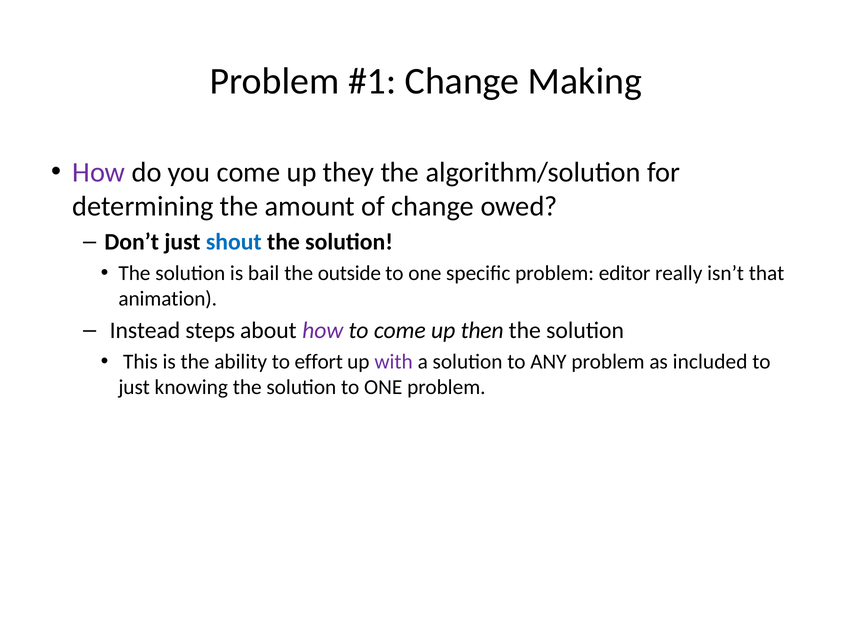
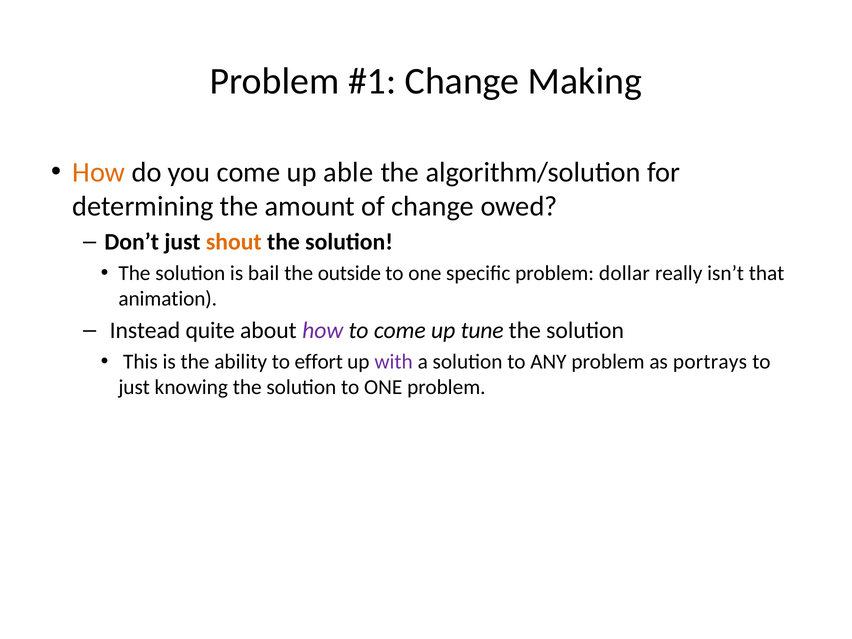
How at (99, 172) colour: purple -> orange
they: they -> able
shout colour: blue -> orange
editor: editor -> dollar
steps: steps -> quite
then: then -> tune
included: included -> portrays
